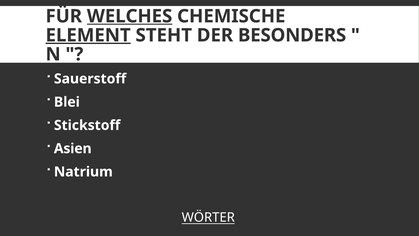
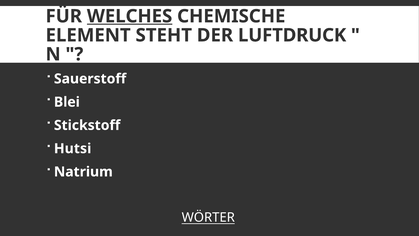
ELEMENT underline: present -> none
BESONDERS: BESONDERS -> LUFTDRUCK
Asien: Asien -> Hutsi
